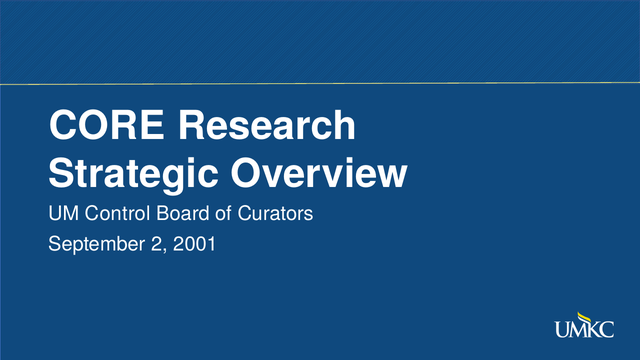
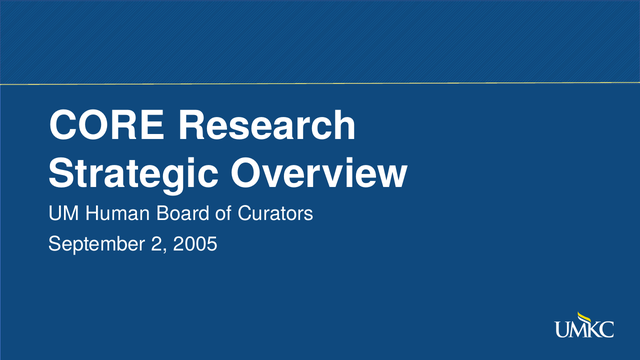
Control: Control -> Human
2001: 2001 -> 2005
